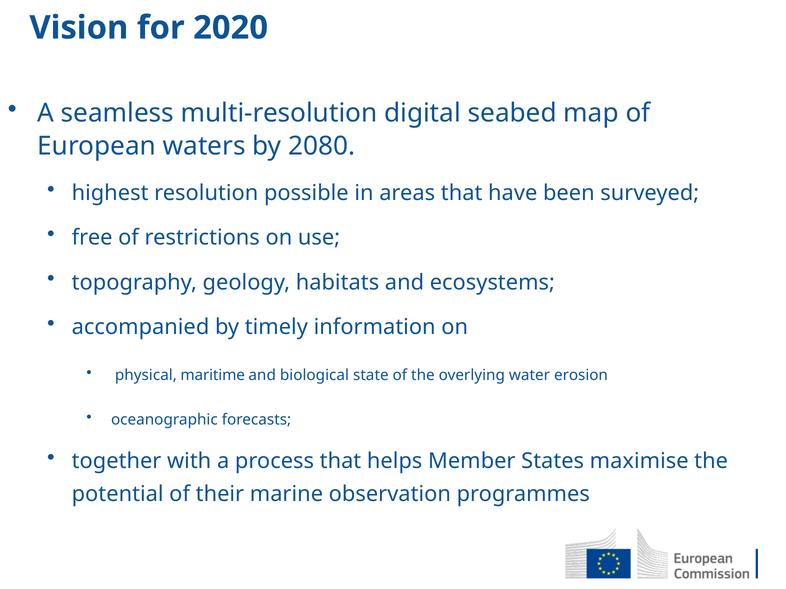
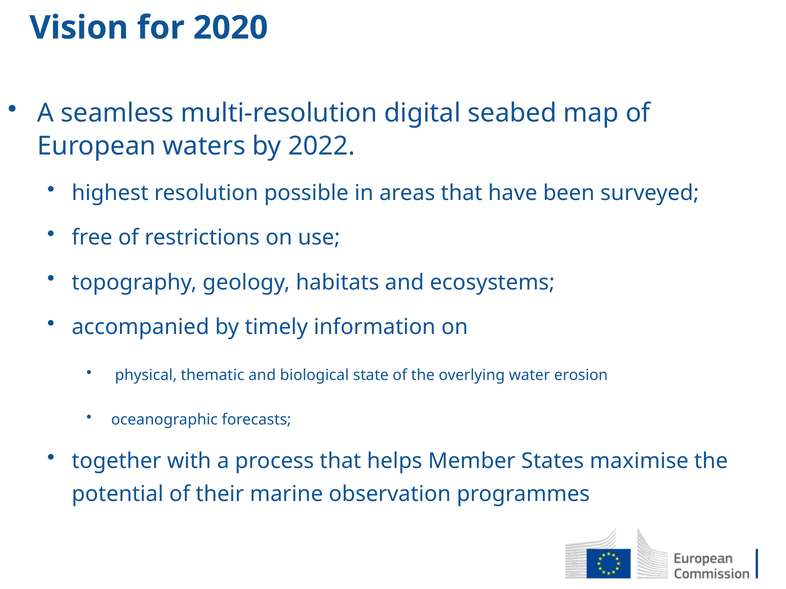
2080: 2080 -> 2022
maritime: maritime -> thematic
